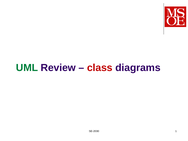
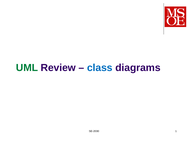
class colour: red -> blue
